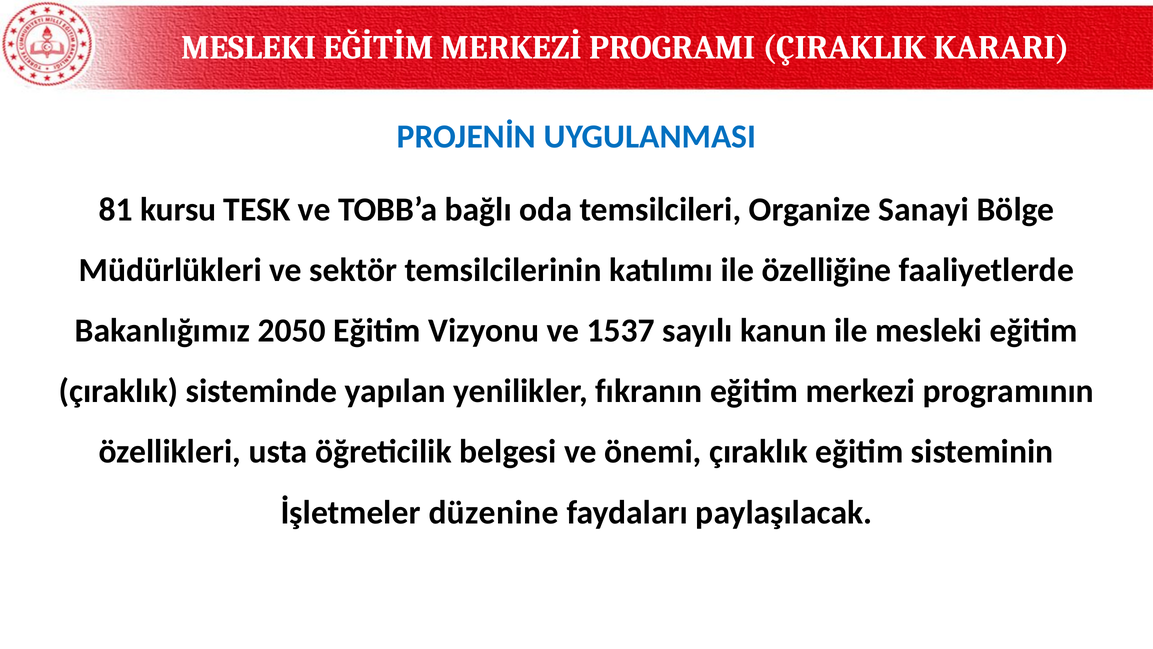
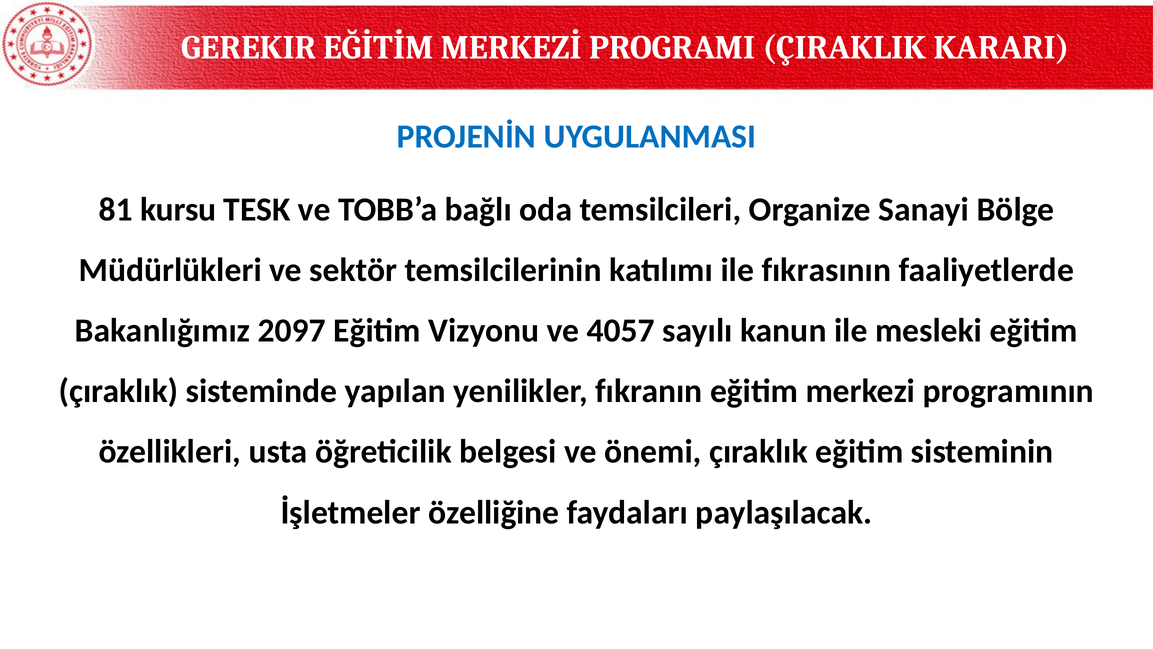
MESLEKI at (249, 48): MESLEKI -> GEREKIR
özelliğine: özelliğine -> fıkrasının
2050: 2050 -> 2097
1537: 1537 -> 4057
düzenine: düzenine -> özelliğine
